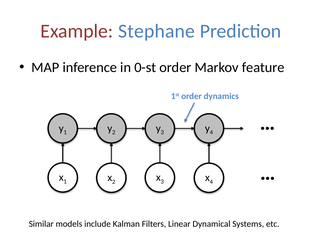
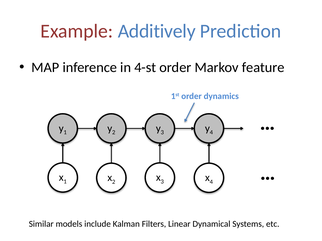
Stephane: Stephane -> Additively
0-st: 0-st -> 4-st
